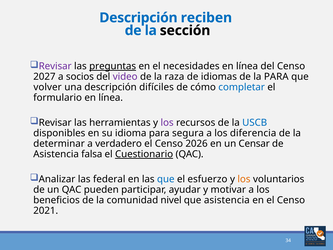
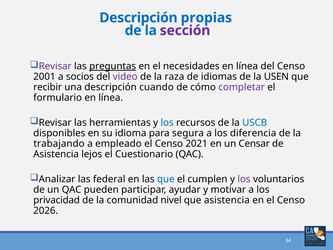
reciben: reciben -> propias
sección colour: black -> purple
2027: 2027 -> 2001
la PARA: PARA -> USEN
volver: volver -> recibir
difíciles: difíciles -> cuando
completar colour: blue -> purple
los at (167, 123) colour: purple -> blue
determinar: determinar -> trabajando
verdadero: verdadero -> empleado
2026: 2026 -> 2021
falsa: falsa -> lejos
Cuestionario underline: present -> none
esfuerzo: esfuerzo -> cumplen
los at (244, 179) colour: orange -> purple
beneficios: beneficios -> privacidad
2021: 2021 -> 2026
